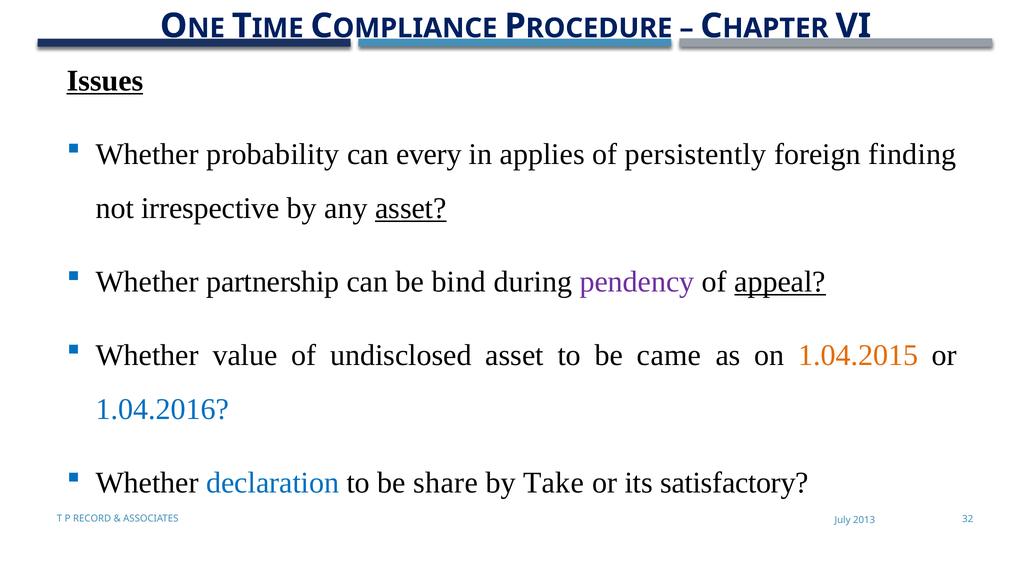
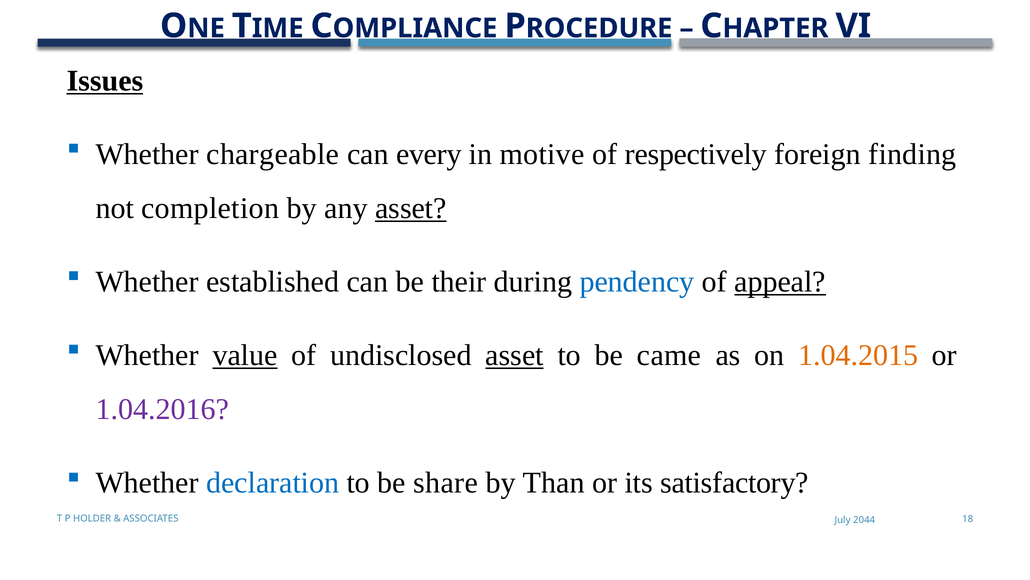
probability: probability -> chargeable
applies: applies -> motive
persistently: persistently -> respectively
irrespective: irrespective -> completion
partnership: partnership -> established
bind: bind -> their
pendency colour: purple -> blue
value underline: none -> present
asset at (515, 355) underline: none -> present
1.04.2016 colour: blue -> purple
Take: Take -> Than
RECORD: RECORD -> HOLDER
32: 32 -> 18
2013: 2013 -> 2044
